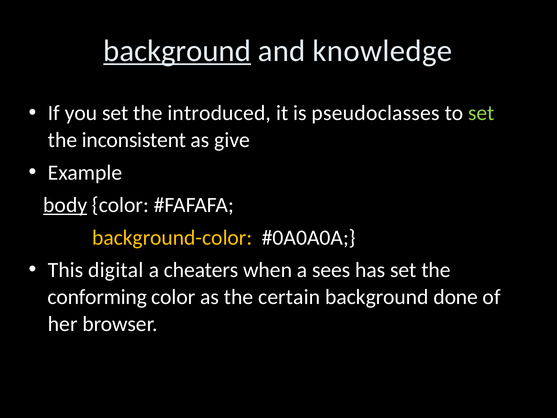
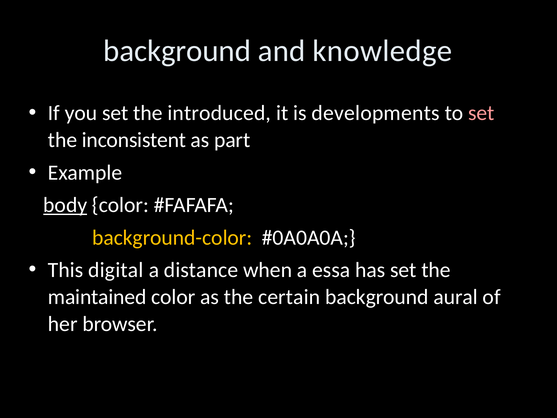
background at (177, 51) underline: present -> none
pseudoclasses: pseudoclasses -> developments
set at (481, 113) colour: light green -> pink
give: give -> part
cheaters: cheaters -> distance
sees: sees -> essa
conforming: conforming -> maintained
done: done -> aural
